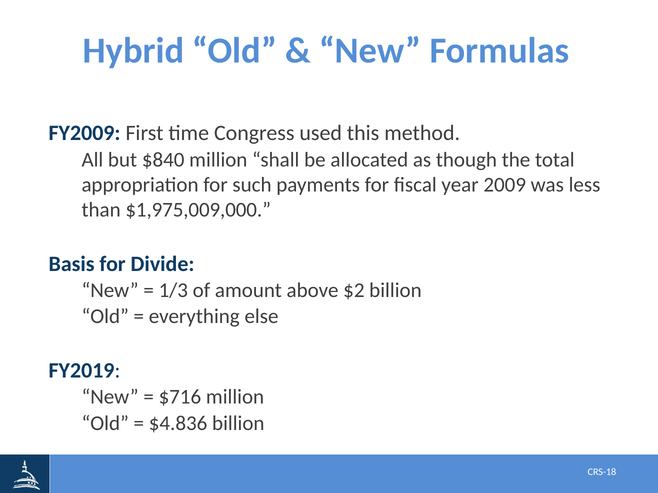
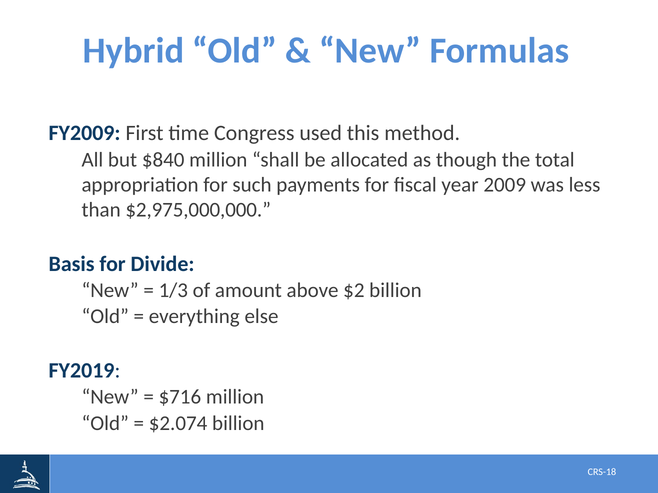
$1,975,009,000: $1,975,009,000 -> $2,975,000,000
$4.836: $4.836 -> $2.074
